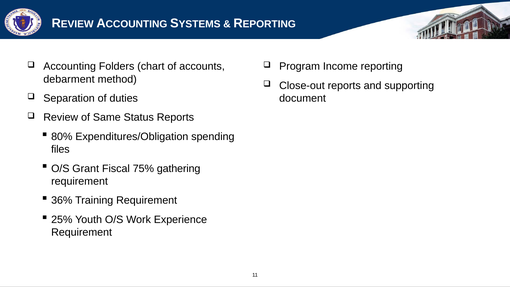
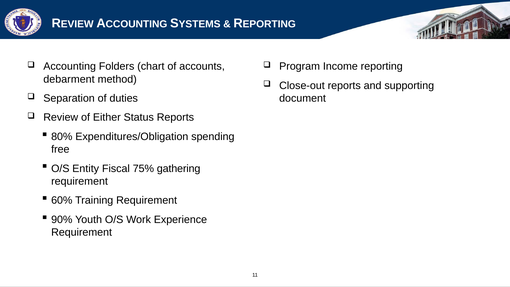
Same: Same -> Either
files: files -> free
Grant: Grant -> Entity
36%: 36% -> 60%
25%: 25% -> 90%
